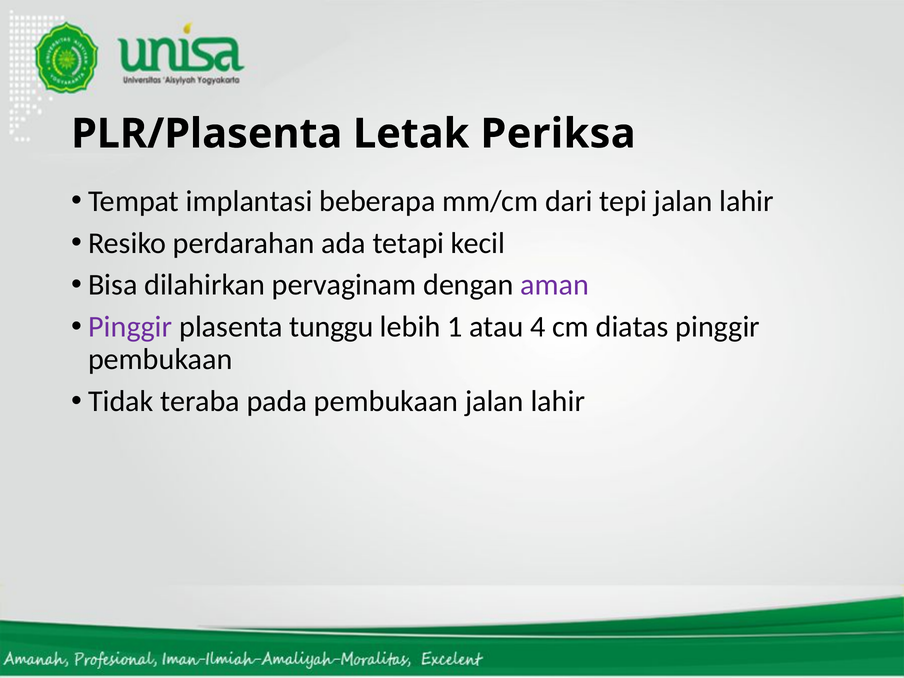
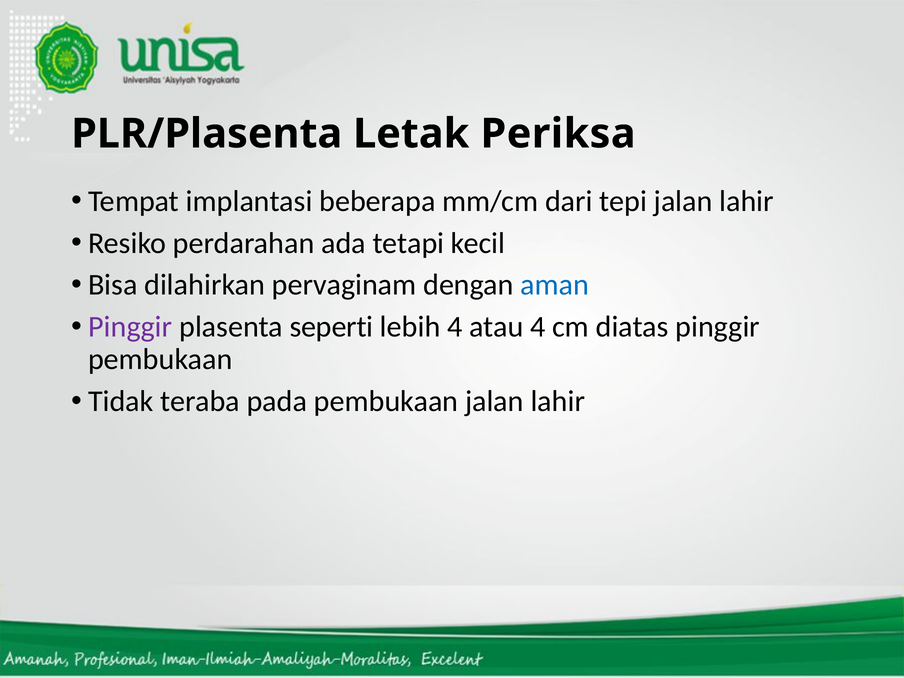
aman colour: purple -> blue
tunggu: tunggu -> seperti
lebih 1: 1 -> 4
